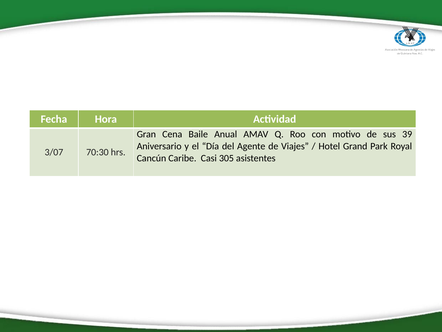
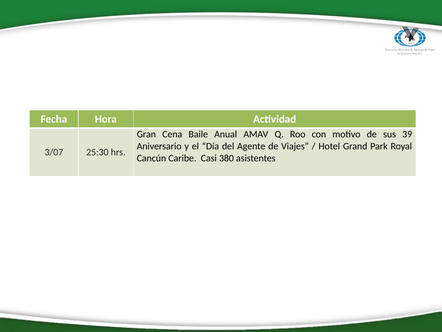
70:30: 70:30 -> 25:30
305: 305 -> 380
